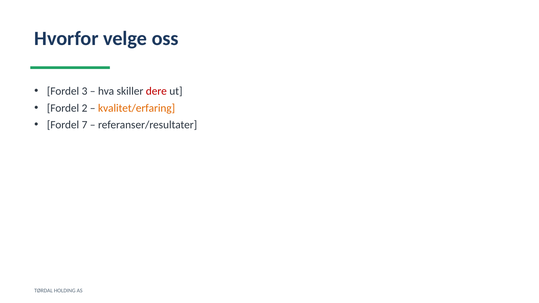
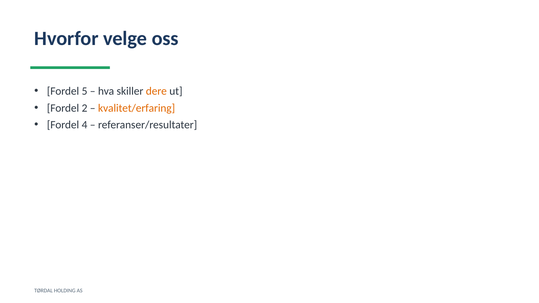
3: 3 -> 5
dere colour: red -> orange
7: 7 -> 4
